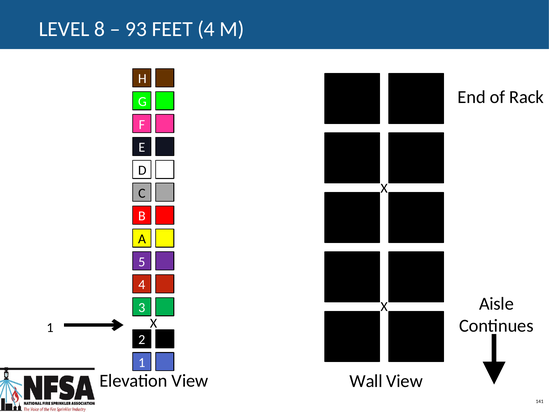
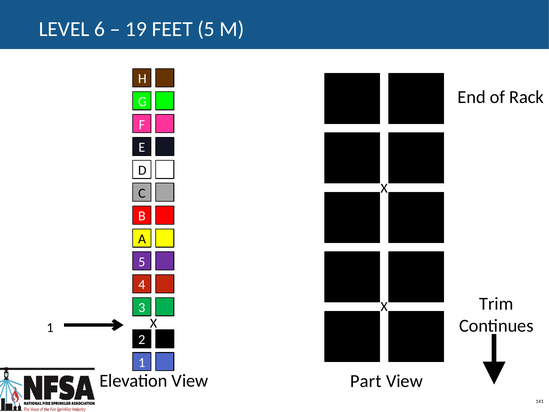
8: 8 -> 6
93: 93 -> 19
FEET 4: 4 -> 5
Aisle: Aisle -> Trim
Wall: Wall -> Part
